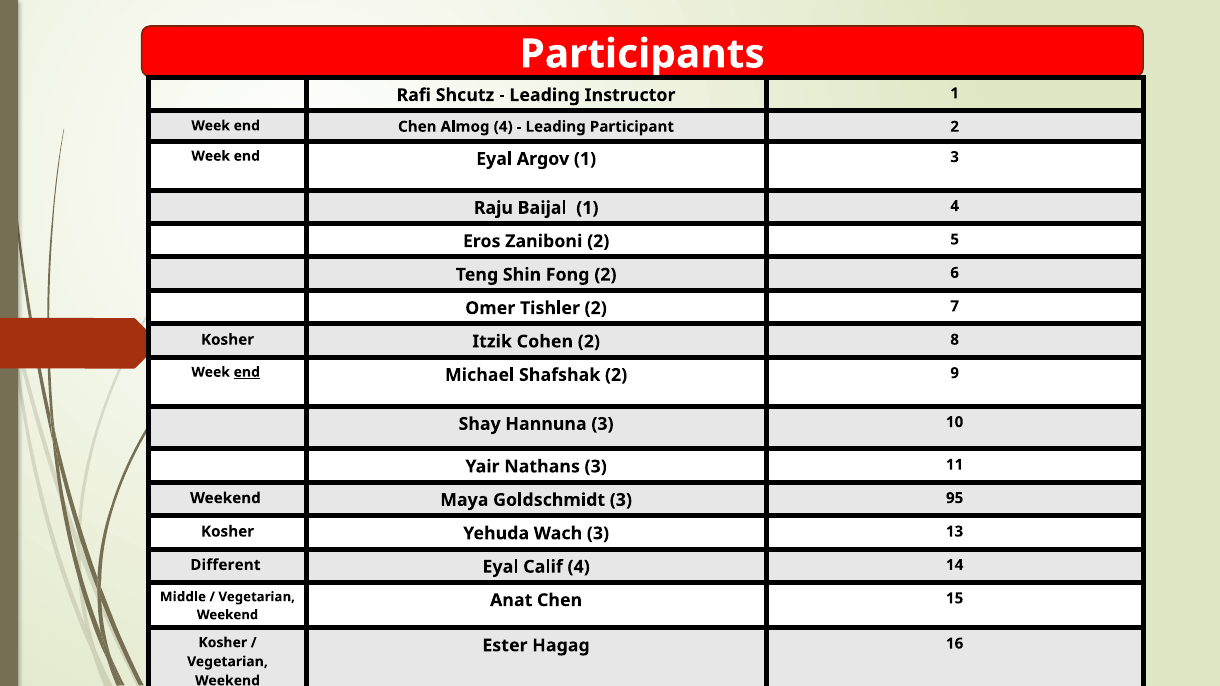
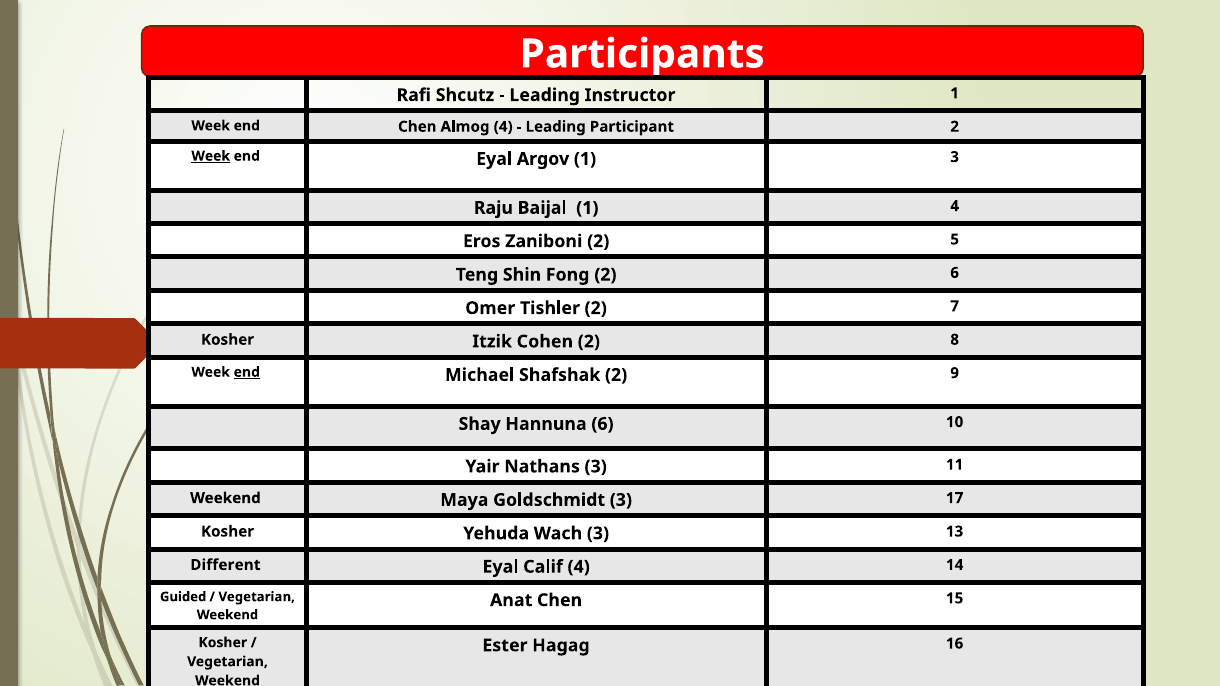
Week at (211, 156) underline: none -> present
Hannuna 3: 3 -> 6
95 at (955, 498): 95 -> 17
Middle: Middle -> Guided
